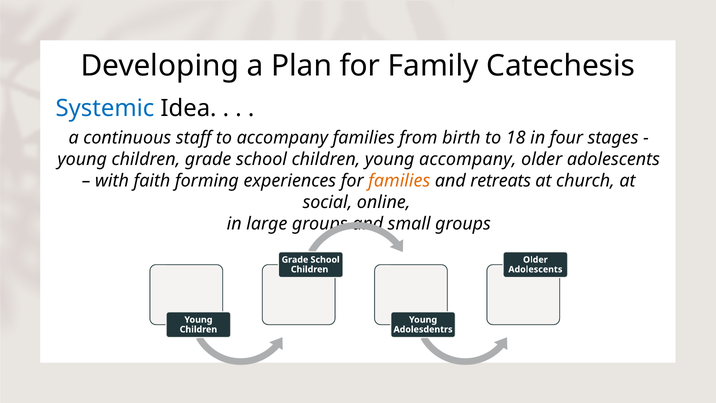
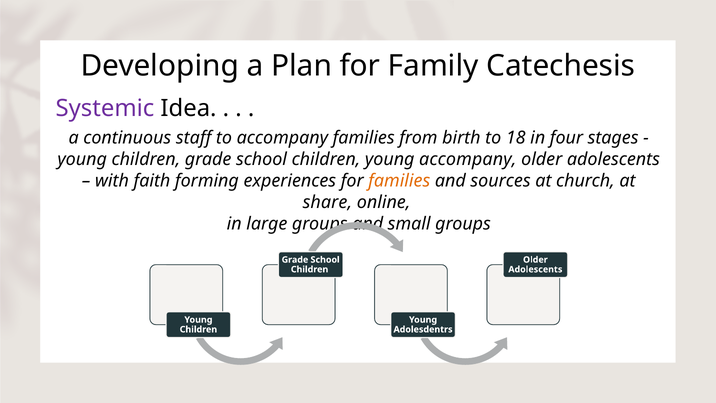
Systemic colour: blue -> purple
retreats: retreats -> sources
social: social -> share
